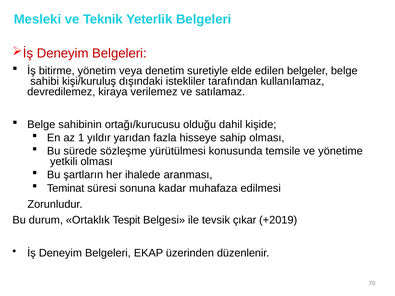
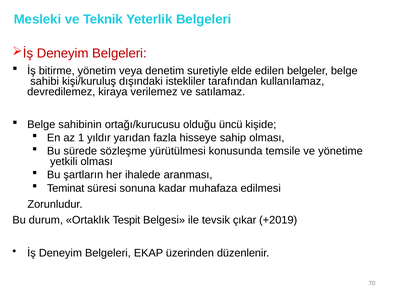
dahil: dahil -> üncü
